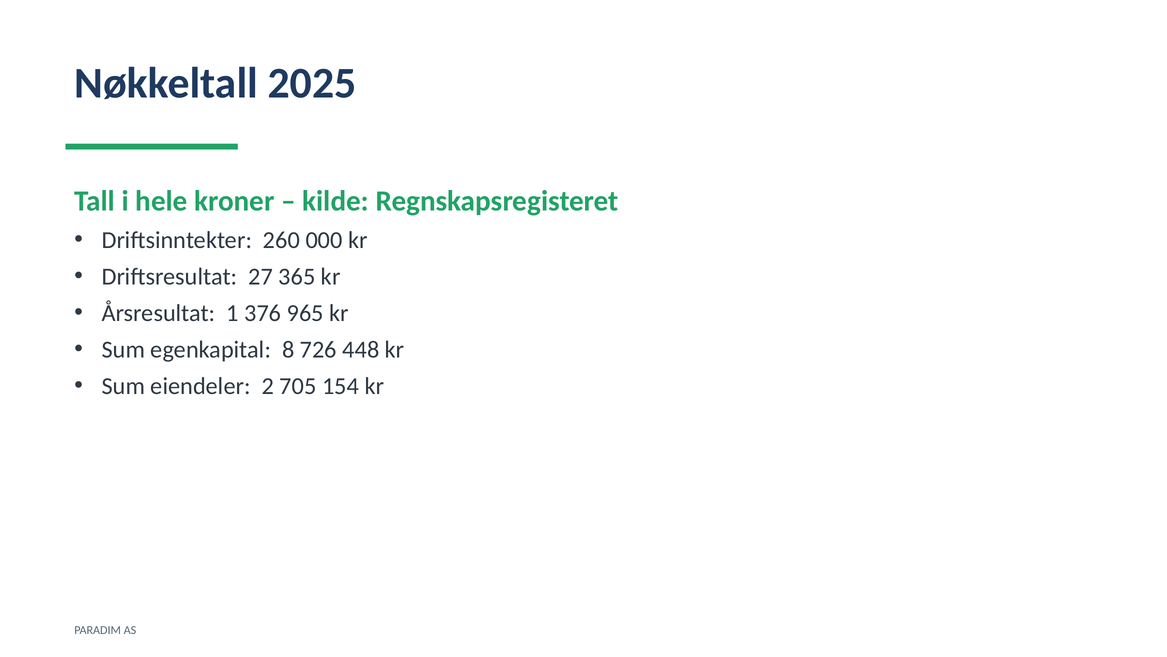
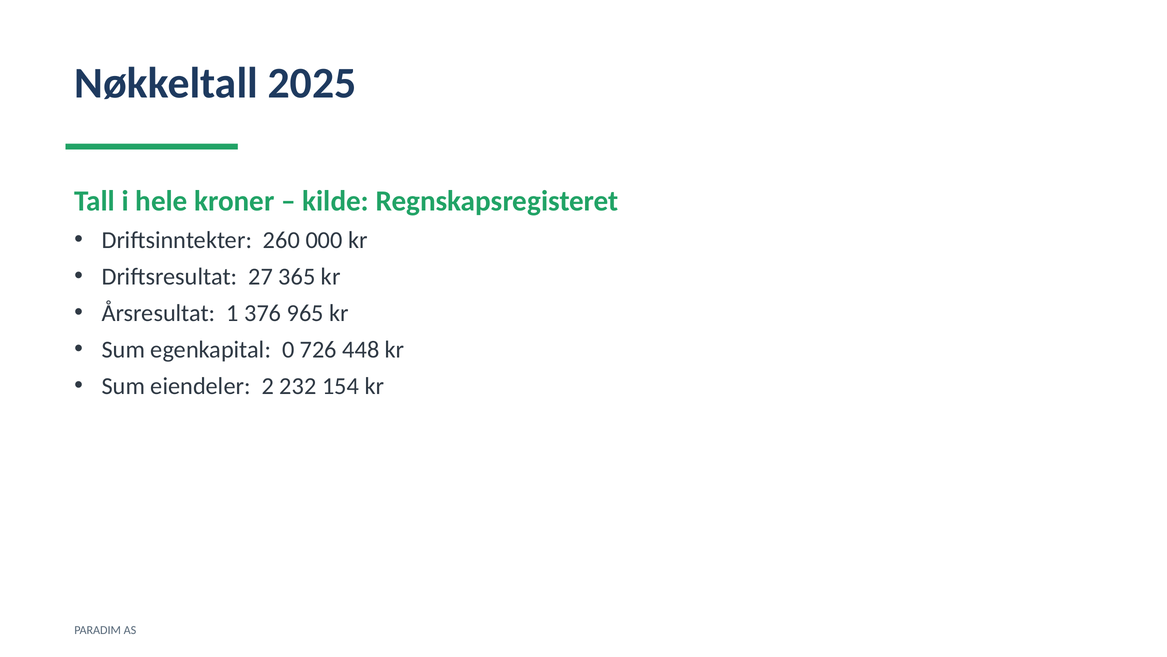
8: 8 -> 0
705: 705 -> 232
